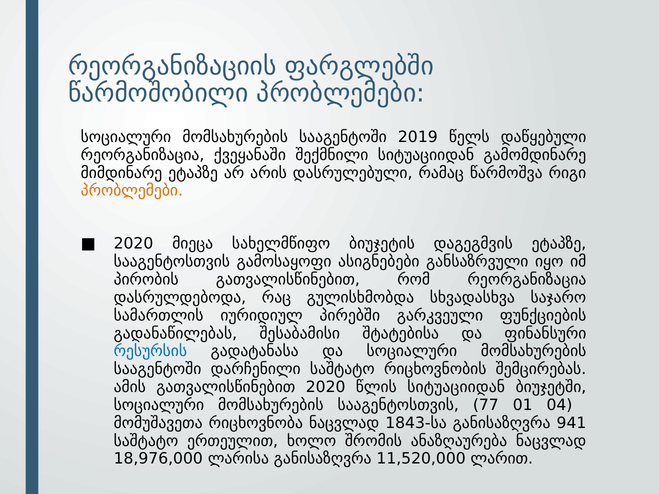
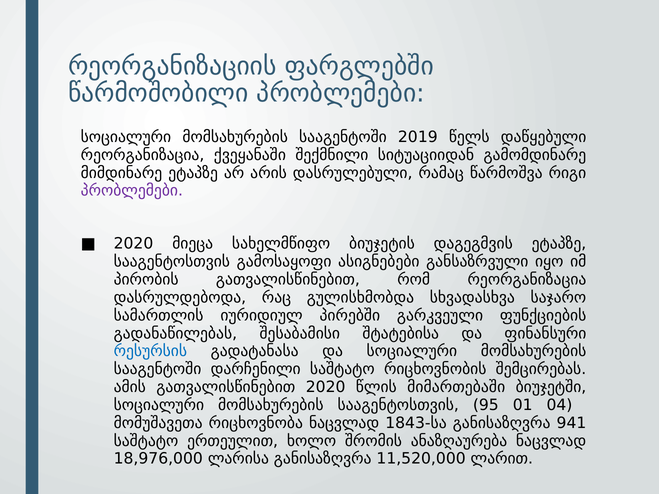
პრობლემები at (132, 191) colour: orange -> purple
წლის სიტუაციიდან: სიტუაციიდან -> მიმართებაში
77: 77 -> 95
